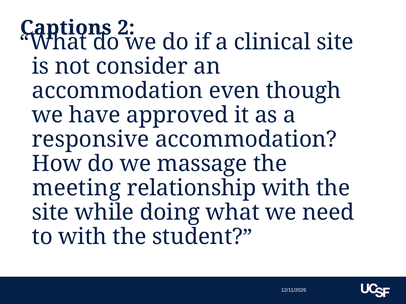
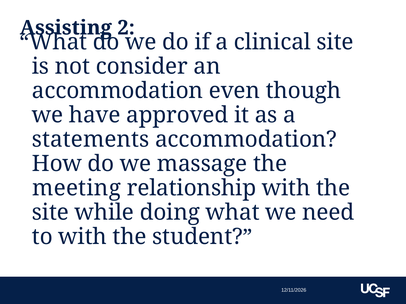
Captions: Captions -> Assisting
responsive: responsive -> statements
